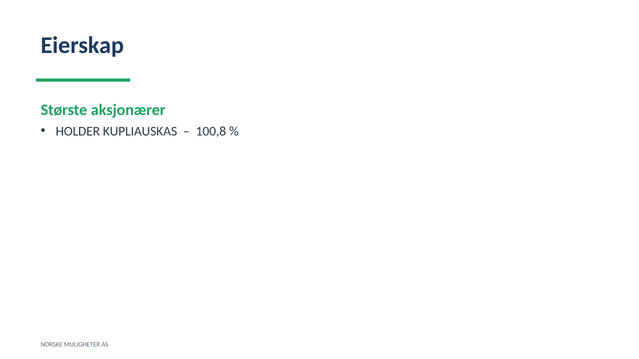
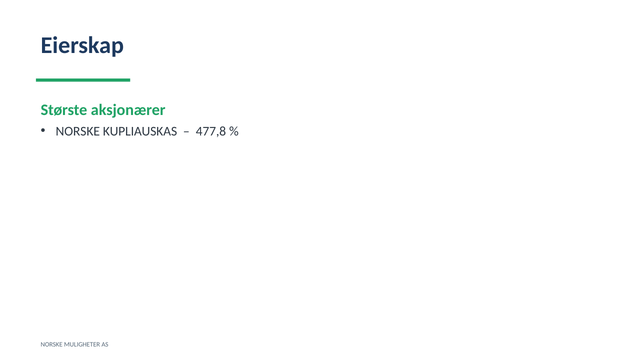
HOLDER at (78, 131): HOLDER -> NORSKE
100,8: 100,8 -> 477,8
